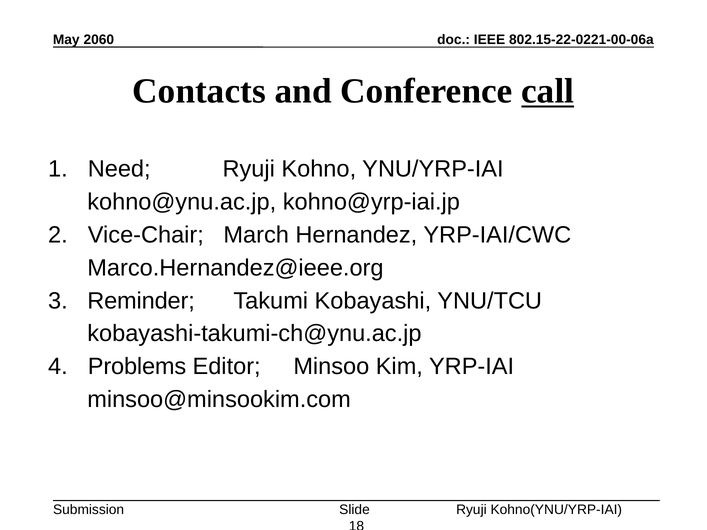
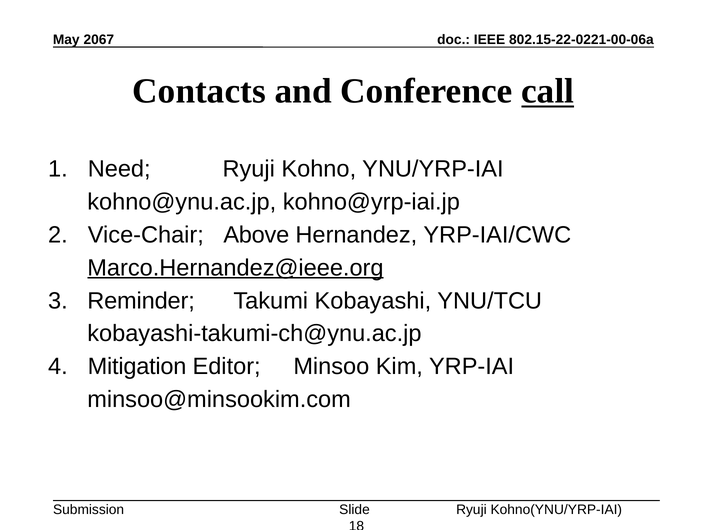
2060: 2060 -> 2067
March: March -> Above
Marco.Hernandez@ieee.org underline: none -> present
Problems: Problems -> Mitigation
